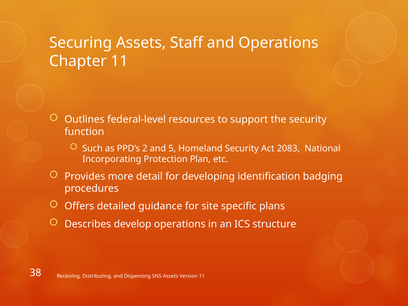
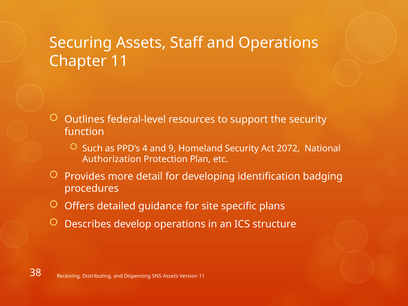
2: 2 -> 4
5: 5 -> 9
2083: 2083 -> 2072
Incorporating: Incorporating -> Authorization
